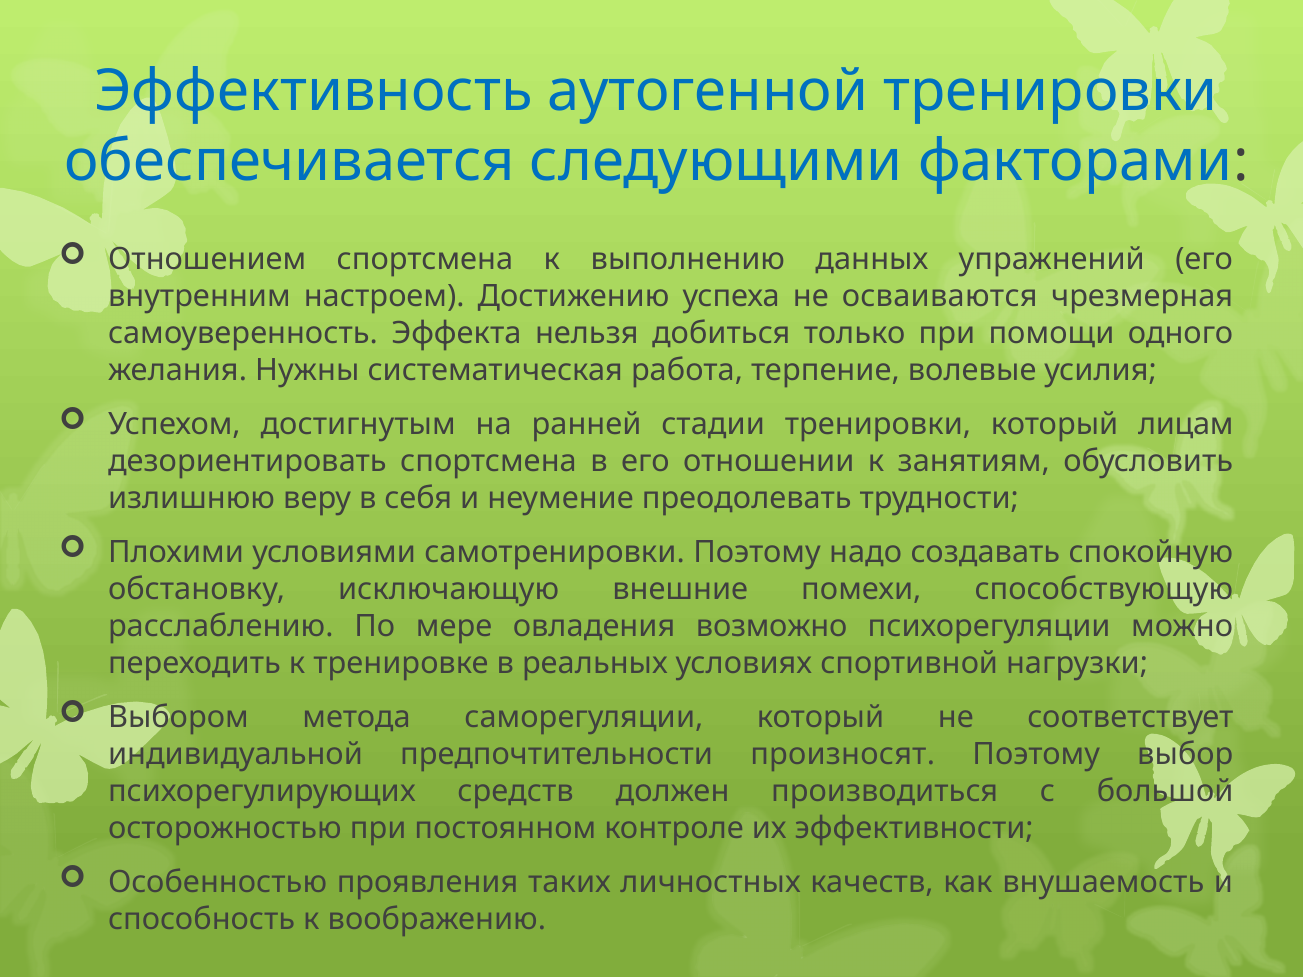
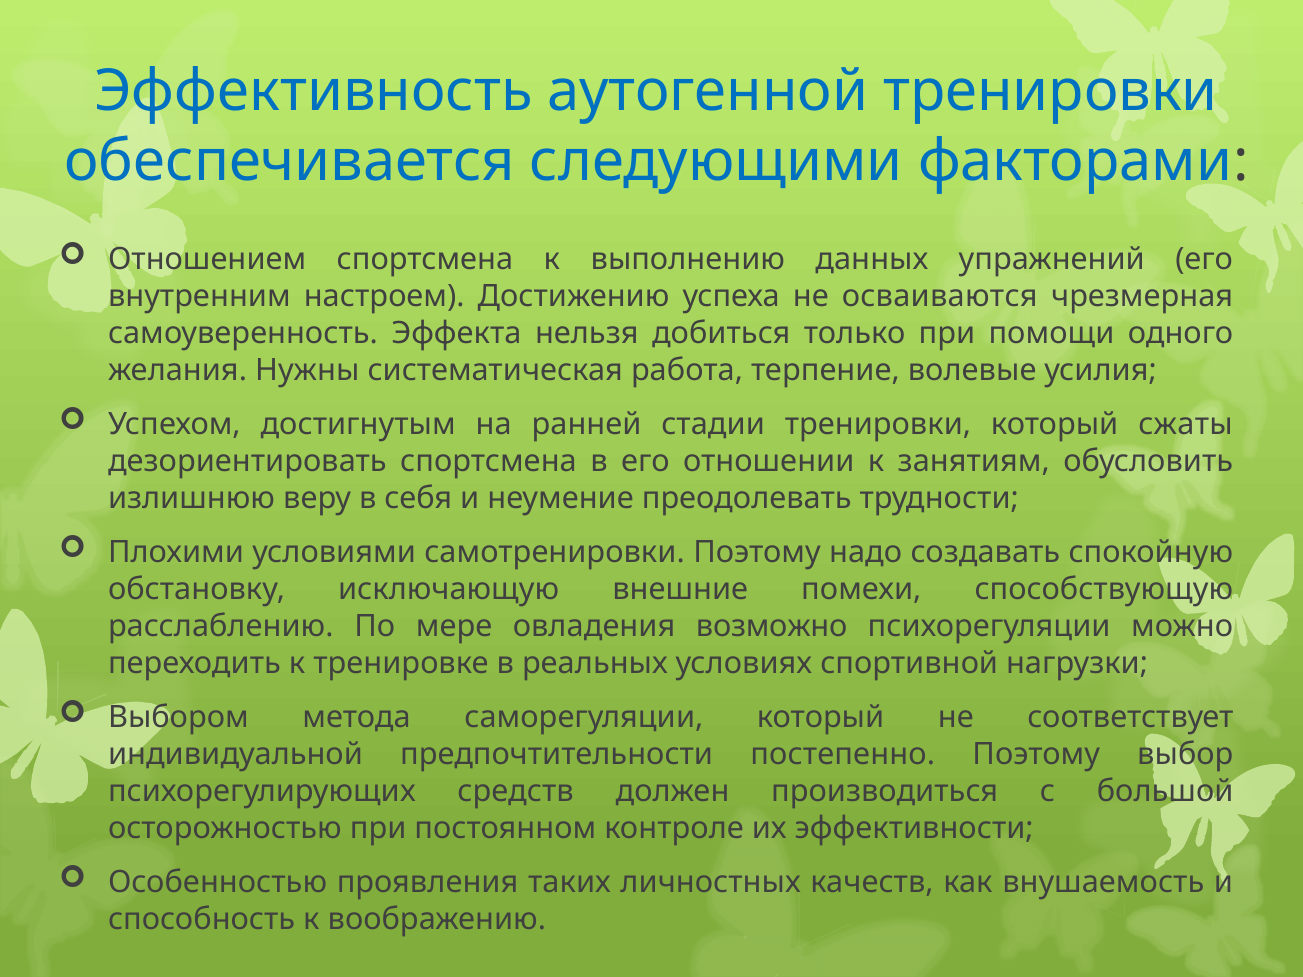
лицам: лицам -> сжаты
произносят: произносят -> постепенно
